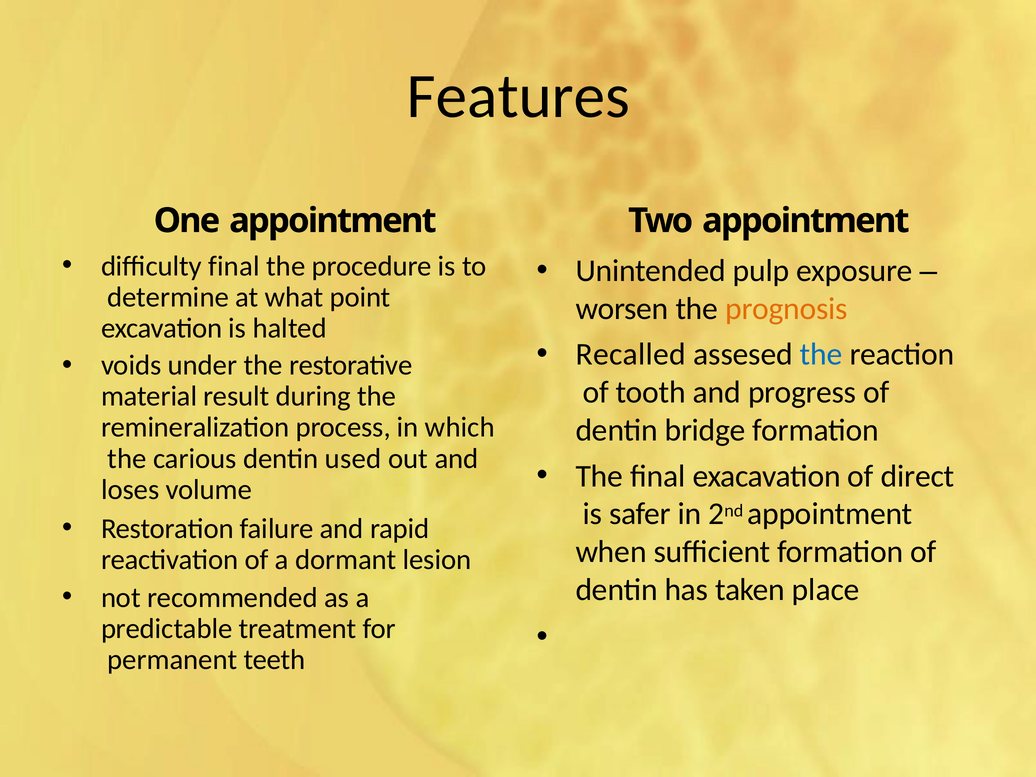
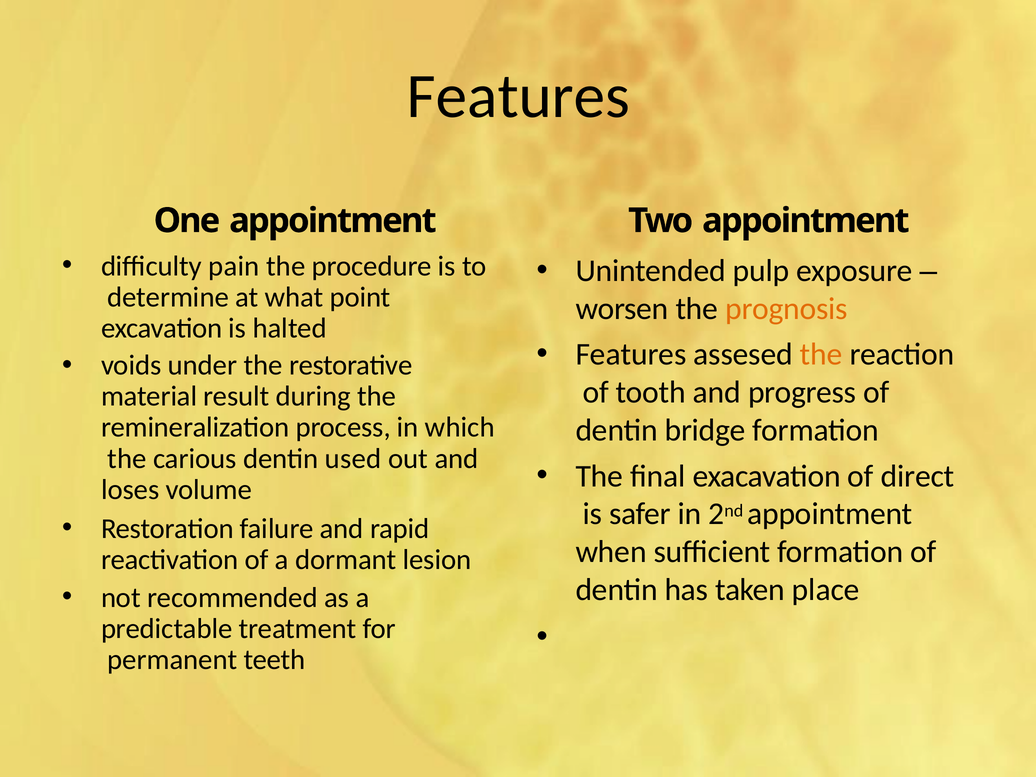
difficulty final: final -> pain
Recalled at (631, 354): Recalled -> Features
the at (821, 354) colour: blue -> orange
